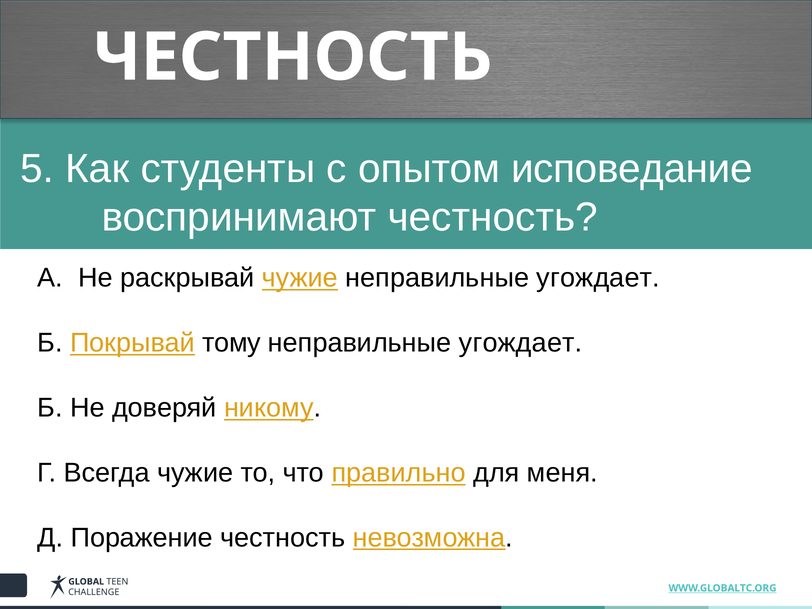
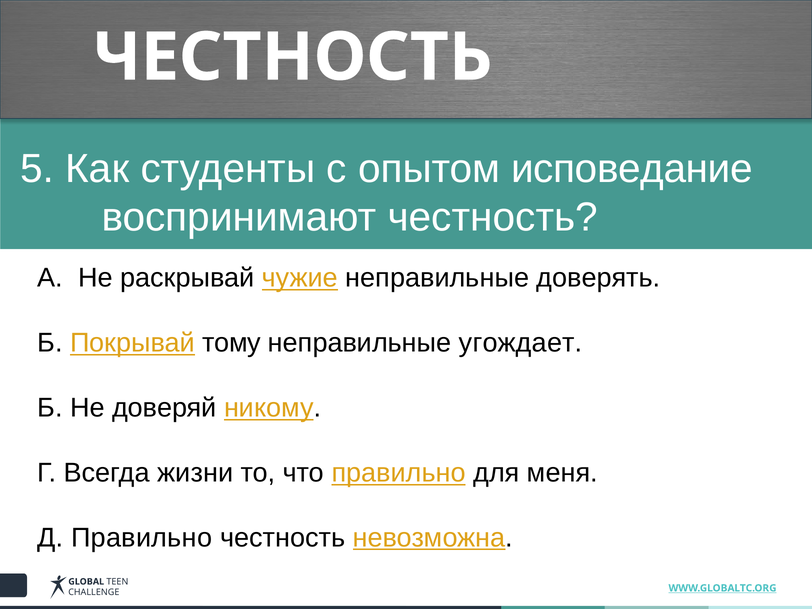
чужие неправильные угождает: угождает -> доверять
Всегда чужие: чужие -> жизни
Д Поражение: Поражение -> Правильно
